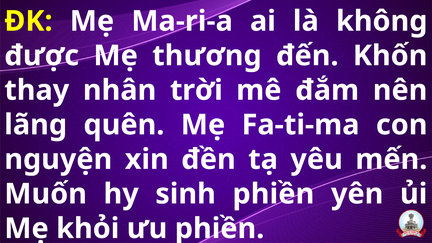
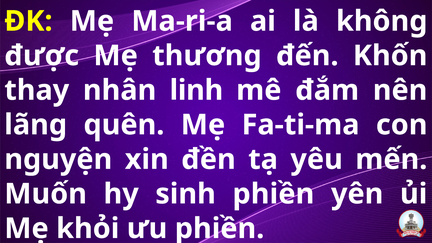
trời: trời -> linh
